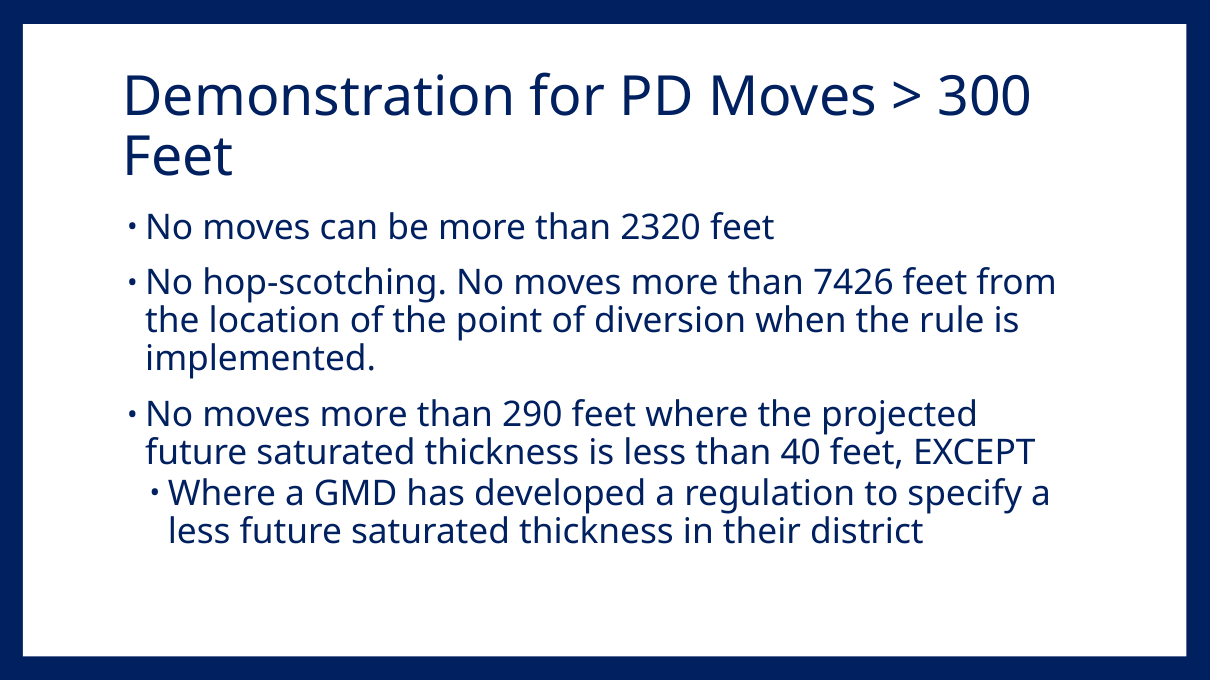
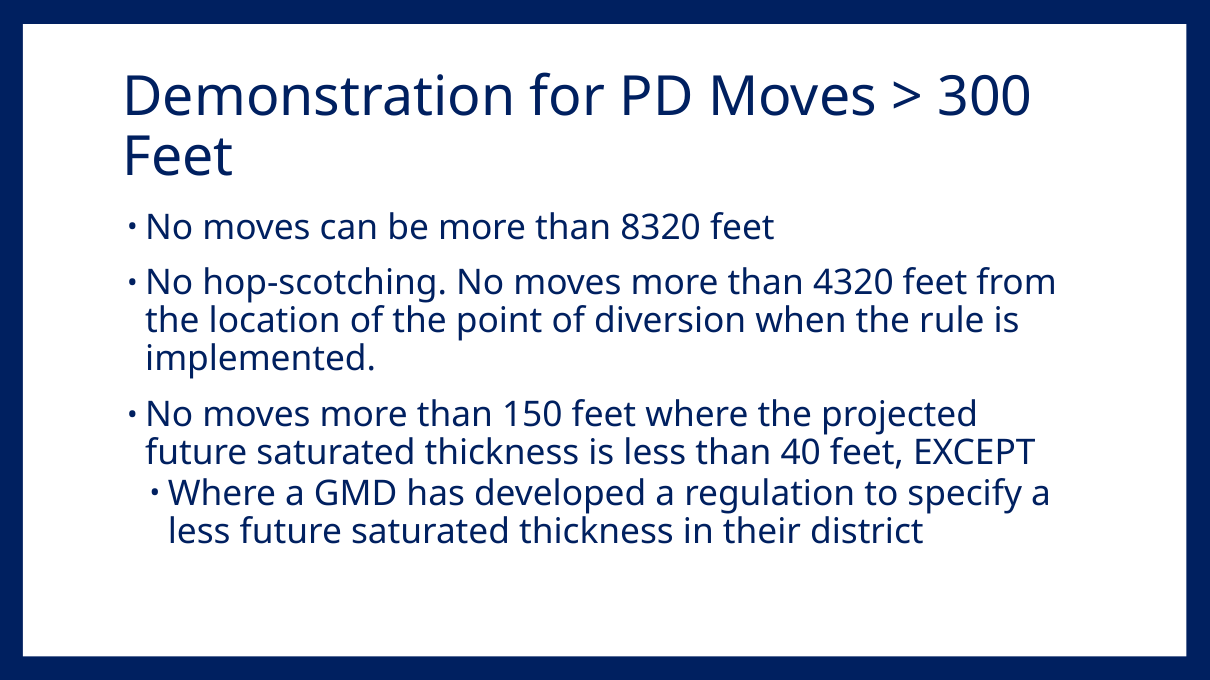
2320: 2320 -> 8320
7426: 7426 -> 4320
290: 290 -> 150
